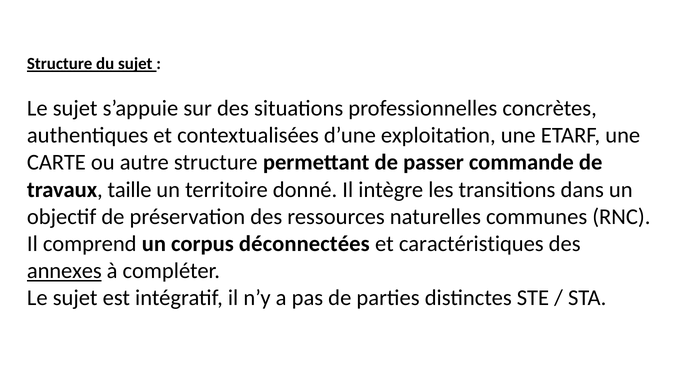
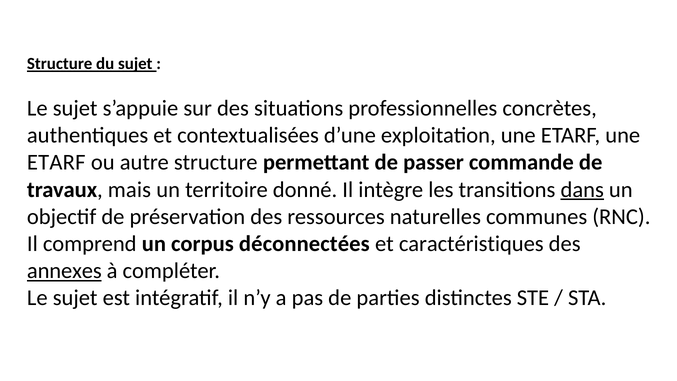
CARTE at (56, 162): CARTE -> ETARF
taille: taille -> mais
dans underline: none -> present
